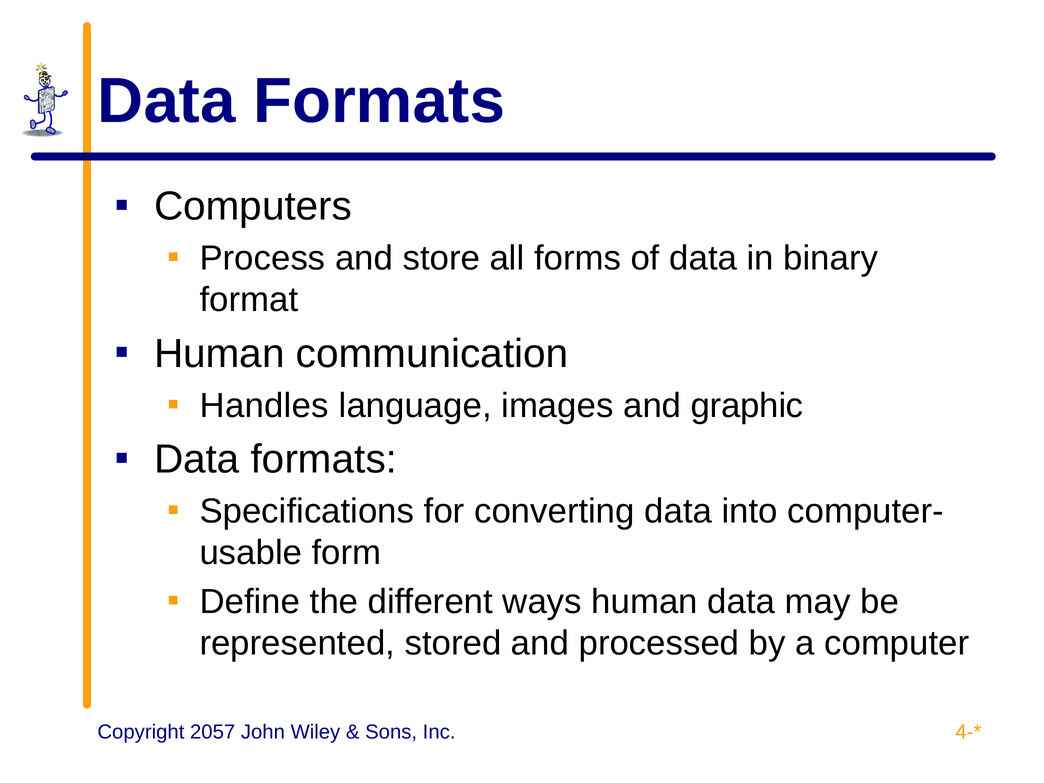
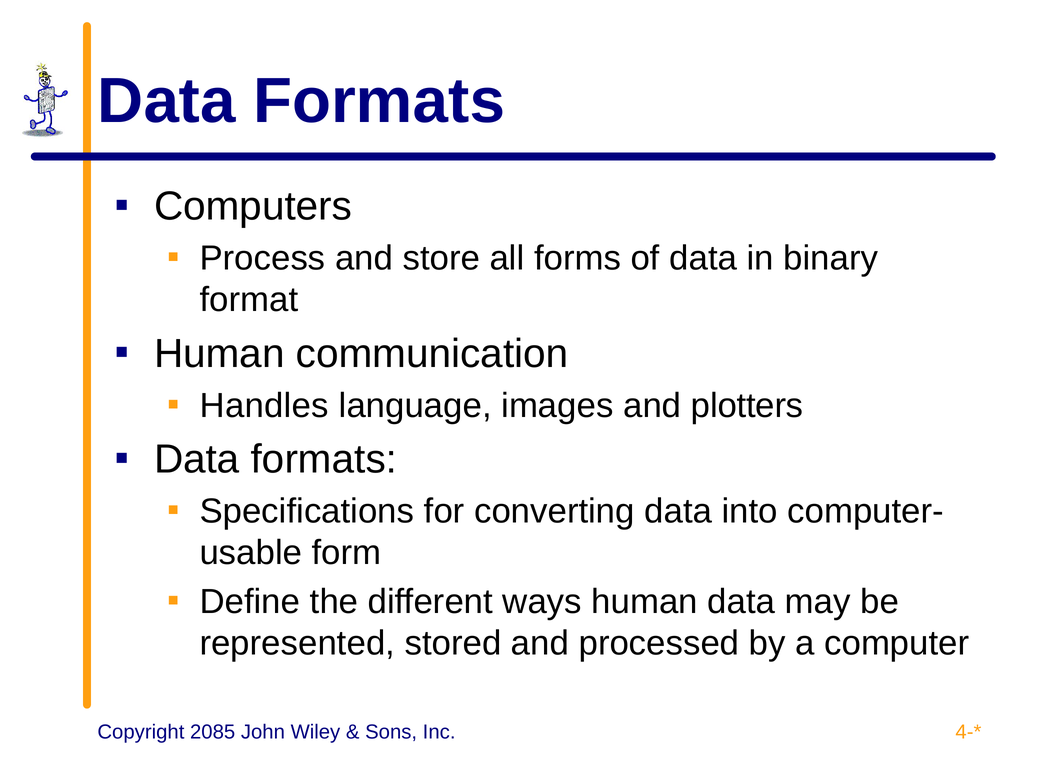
graphic: graphic -> plotters
2057: 2057 -> 2085
